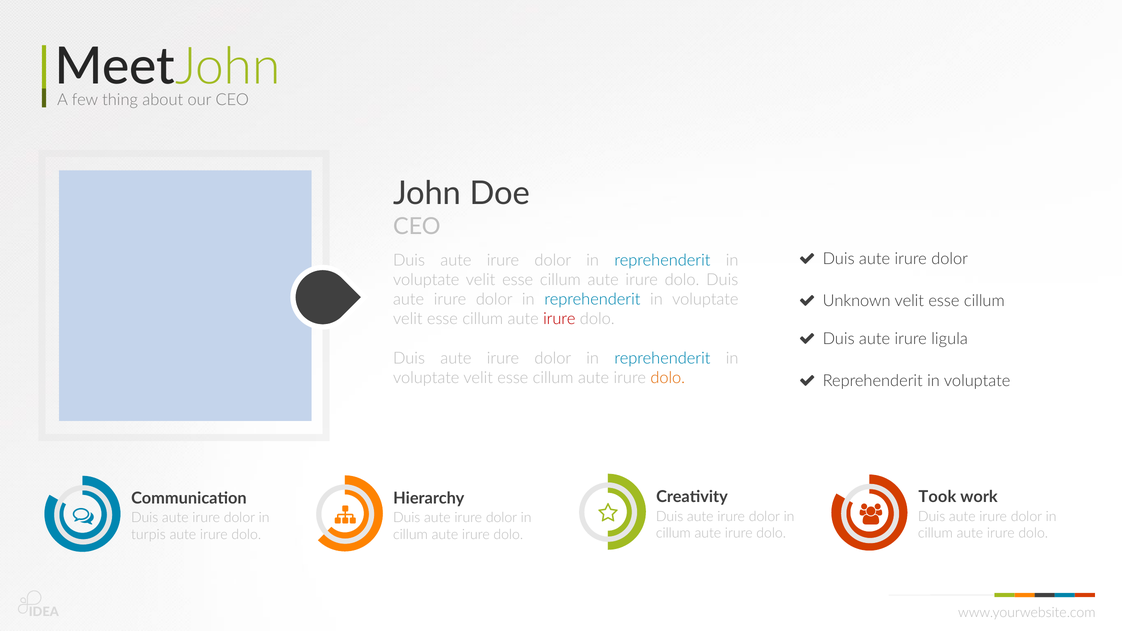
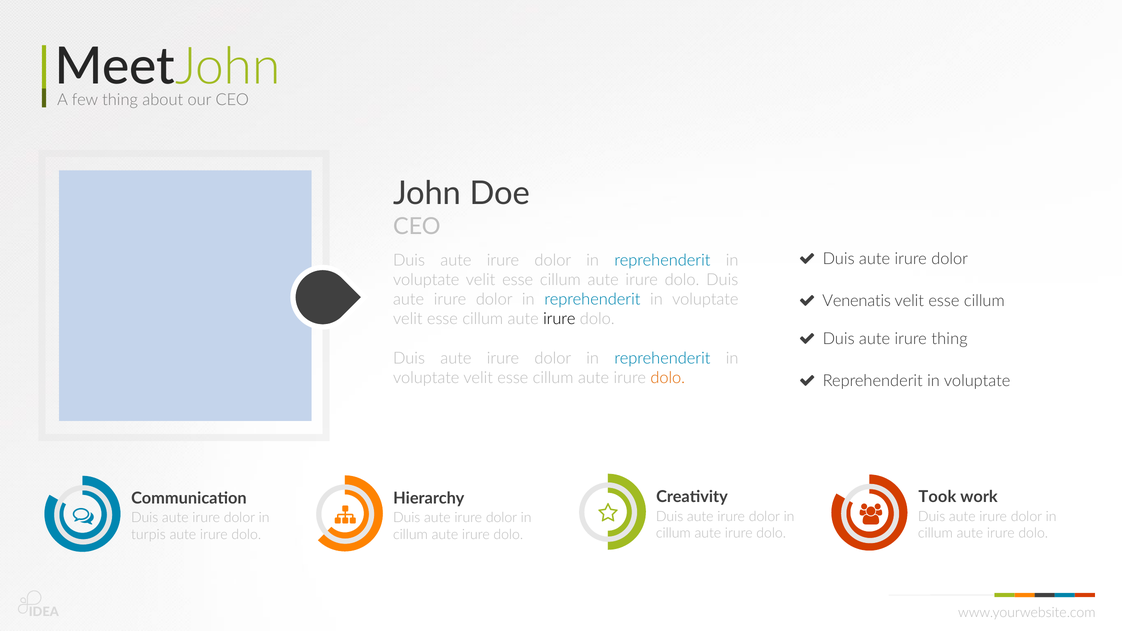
Unknown: Unknown -> Venenatis
irure at (559, 319) colour: red -> black
irure ligula: ligula -> thing
